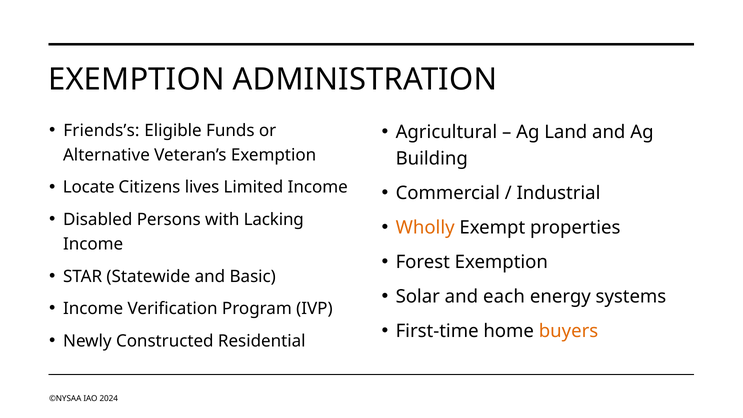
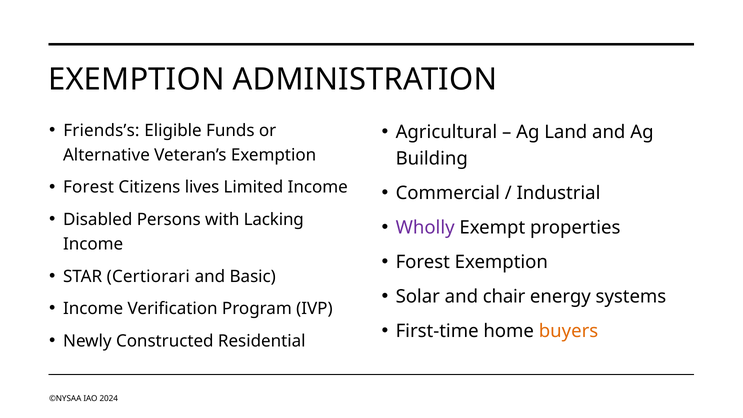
Locate at (89, 187): Locate -> Forest
Wholly colour: orange -> purple
Statewide: Statewide -> Certiorari
each: each -> chair
